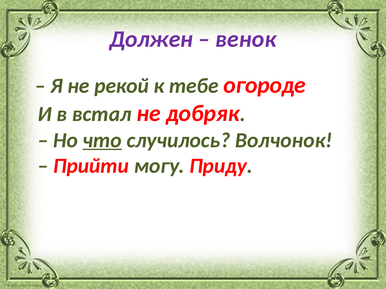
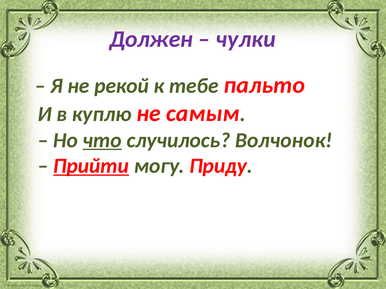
венок: венок -> чулки
огороде: огороде -> пальто
встал: встал -> куплю
добряк: добряк -> самым
Прийти underline: none -> present
